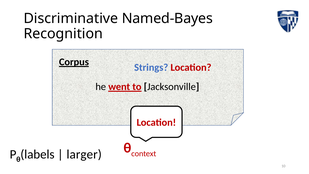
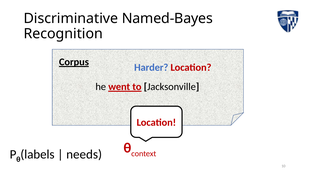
Strings: Strings -> Harder
larger: larger -> needs
